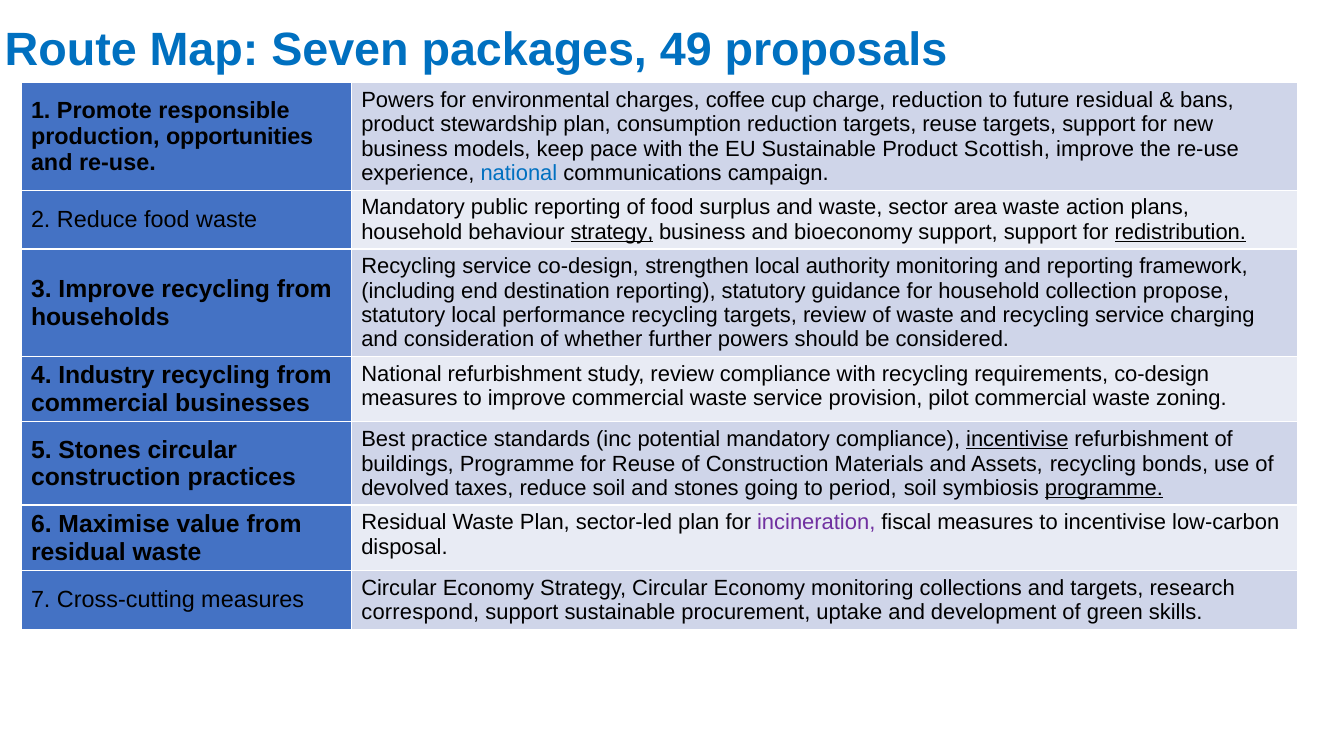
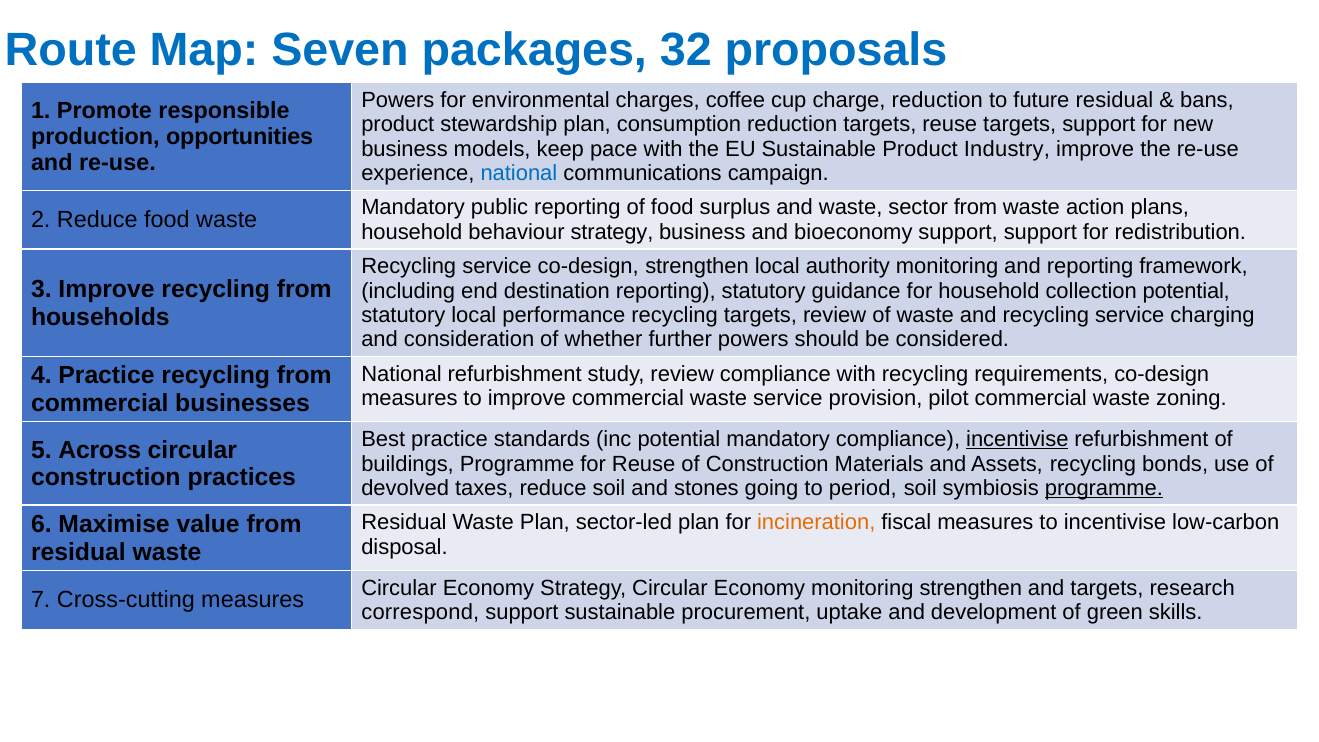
49: 49 -> 32
Scottish: Scottish -> Industry
sector area: area -> from
strategy at (612, 232) underline: present -> none
redistribution underline: present -> none
collection propose: propose -> potential
4 Industry: Industry -> Practice
5 Stones: Stones -> Across
incineration colour: purple -> orange
monitoring collections: collections -> strengthen
